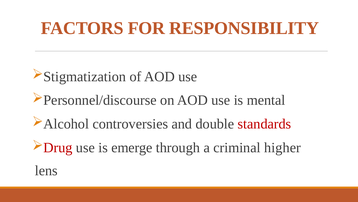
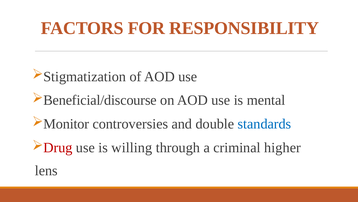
Personnel/discourse: Personnel/discourse -> Beneficial/discourse
Alcohol: Alcohol -> Monitor
standards colour: red -> blue
emerge: emerge -> willing
